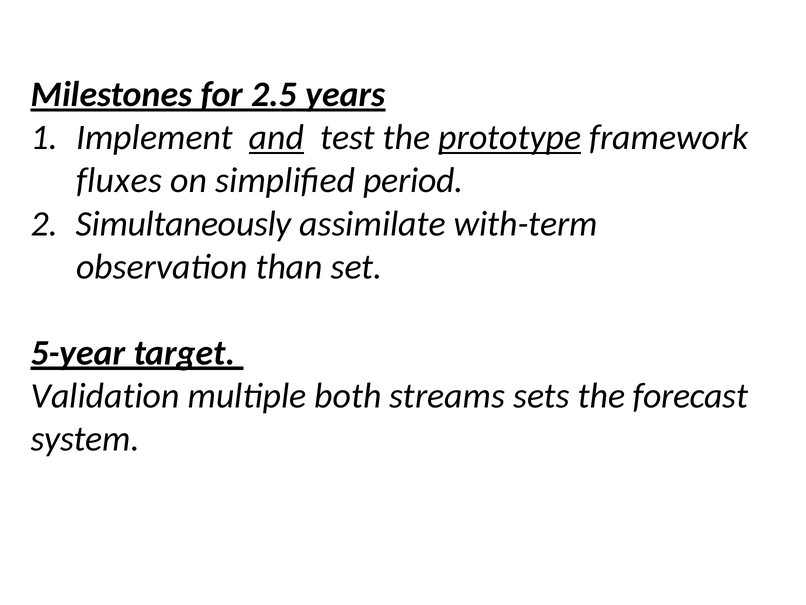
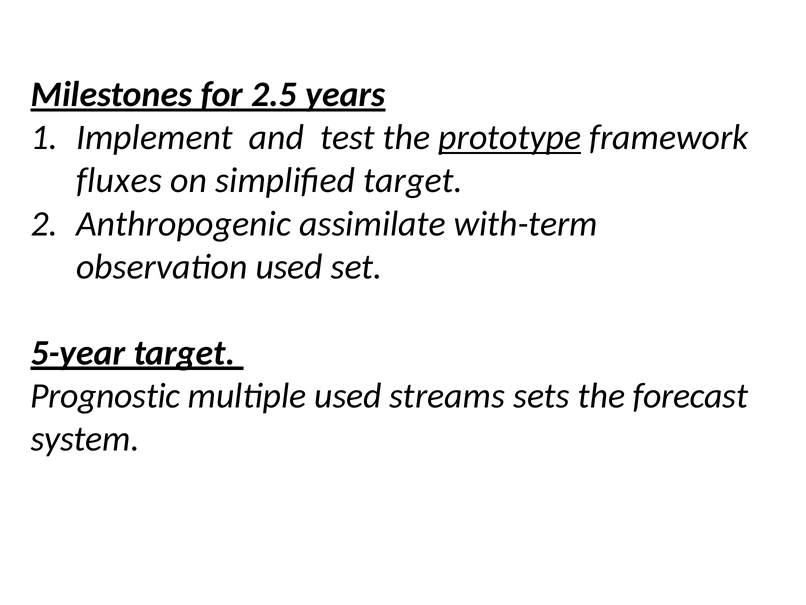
and underline: present -> none
simplified period: period -> target
Simultaneously: Simultaneously -> Anthropogenic
observation than: than -> used
Validation: Validation -> Prognostic
multiple both: both -> used
